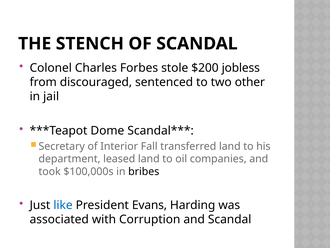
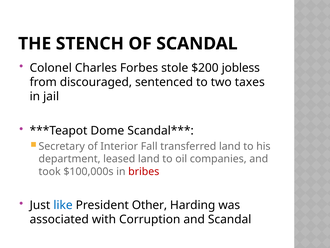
other: other -> taxes
bribes colour: black -> red
Evans: Evans -> Other
